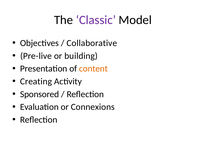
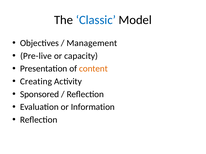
Classic colour: purple -> blue
Collaborative: Collaborative -> Management
building: building -> capacity
Connexions: Connexions -> Information
